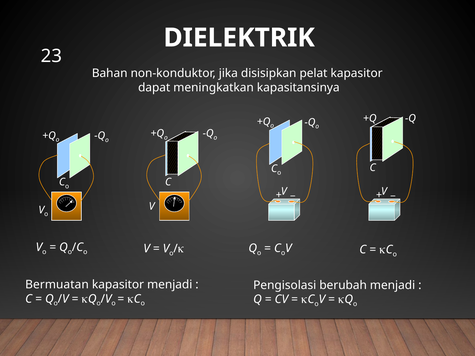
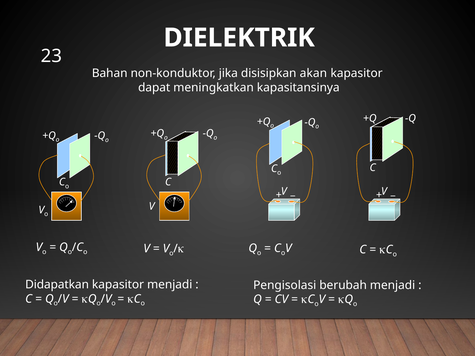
pelat: pelat -> akan
Bermuatan: Bermuatan -> Didapatkan
